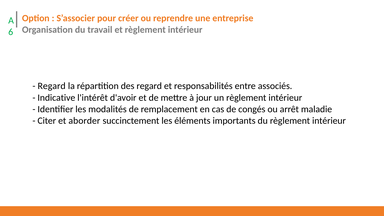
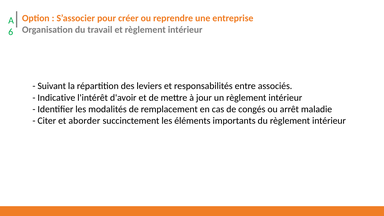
Regard at (52, 86): Regard -> Suivant
des regard: regard -> leviers
